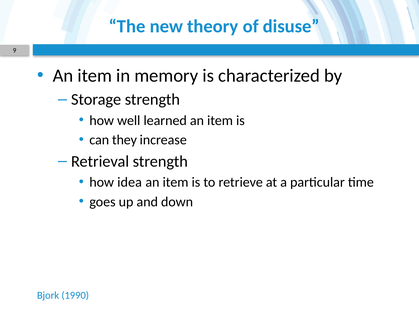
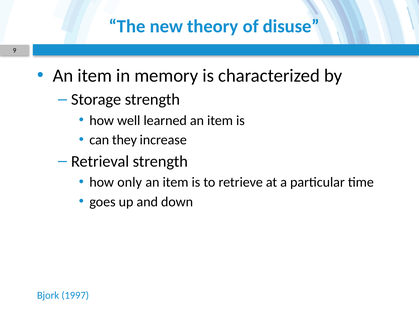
idea: idea -> only
1990: 1990 -> 1997
